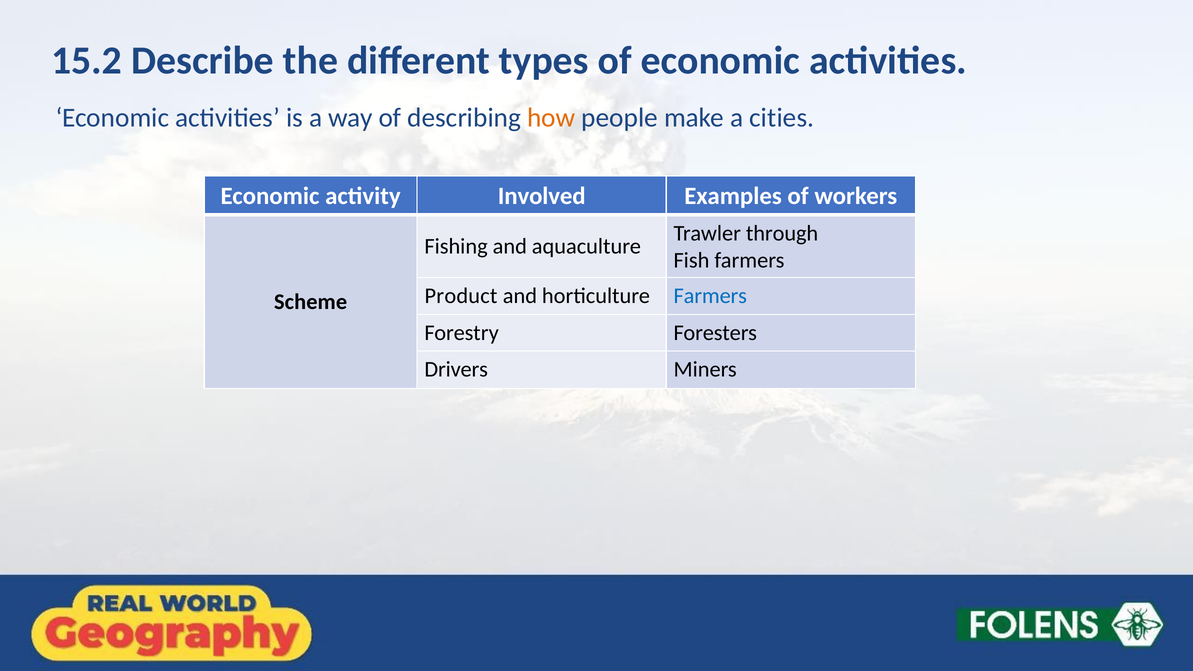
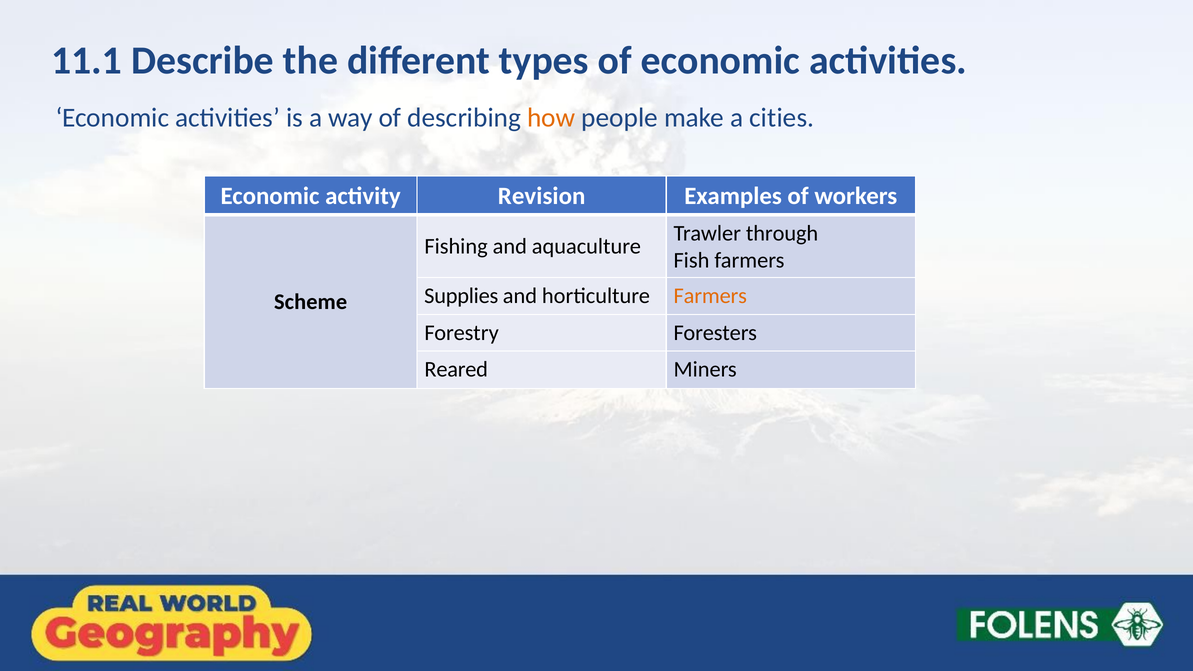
15.2: 15.2 -> 11.1
Involved: Involved -> Revision
Product: Product -> Supplies
Farmers at (710, 296) colour: blue -> orange
Drivers: Drivers -> Reared
